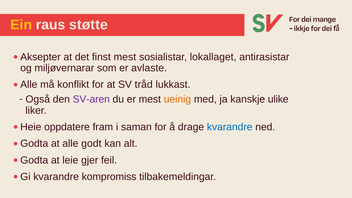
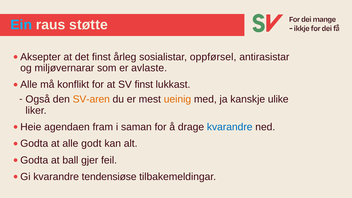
Ein colour: yellow -> light blue
finst mest: mest -> årleg
lokallaget: lokallaget -> oppførsel
SV tråd: tråd -> finst
SV-aren colour: purple -> orange
oppdatere: oppdatere -> agendaen
leie: leie -> ball
kompromiss: kompromiss -> tendensiøse
